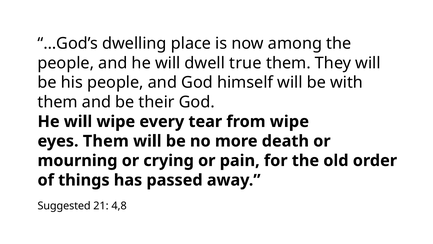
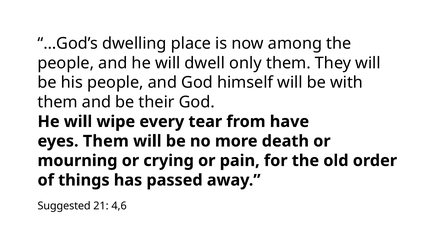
true: true -> only
from wipe: wipe -> have
4,8: 4,8 -> 4,6
